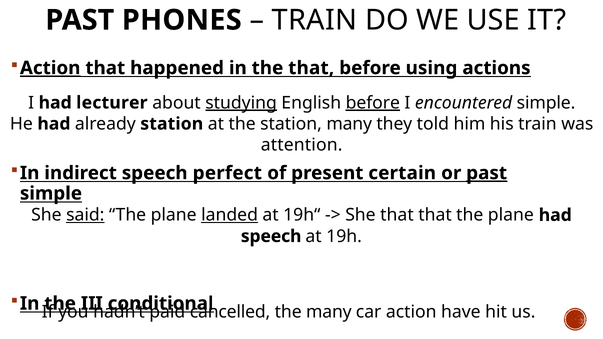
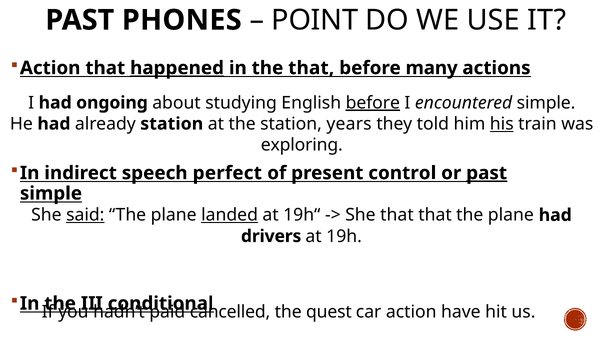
TRAIN at (315, 20): TRAIN -> POINT
Action at (50, 68) underline: present -> none
happened underline: none -> present
using: using -> many
lecturer: lecturer -> ongoing
studying underline: present -> none
station many: many -> years
his underline: none -> present
attention: attention -> exploring
certain: certain -> control
speech at (271, 236): speech -> drivers
the many: many -> quest
